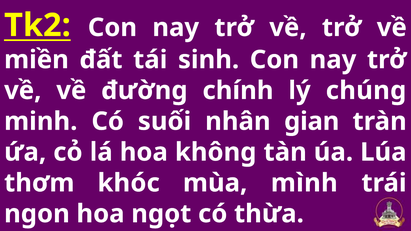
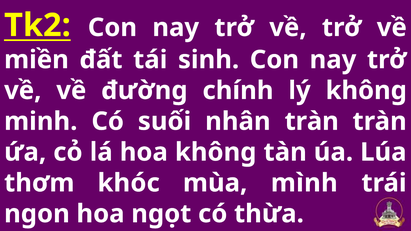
lý chúng: chúng -> không
nhân gian: gian -> tràn
